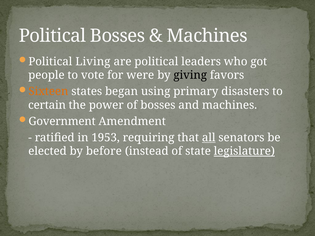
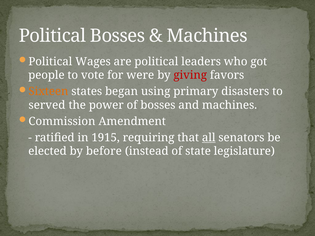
Living: Living -> Wages
giving colour: black -> red
certain: certain -> served
Government: Government -> Commission
1953: 1953 -> 1915
legislature underline: present -> none
